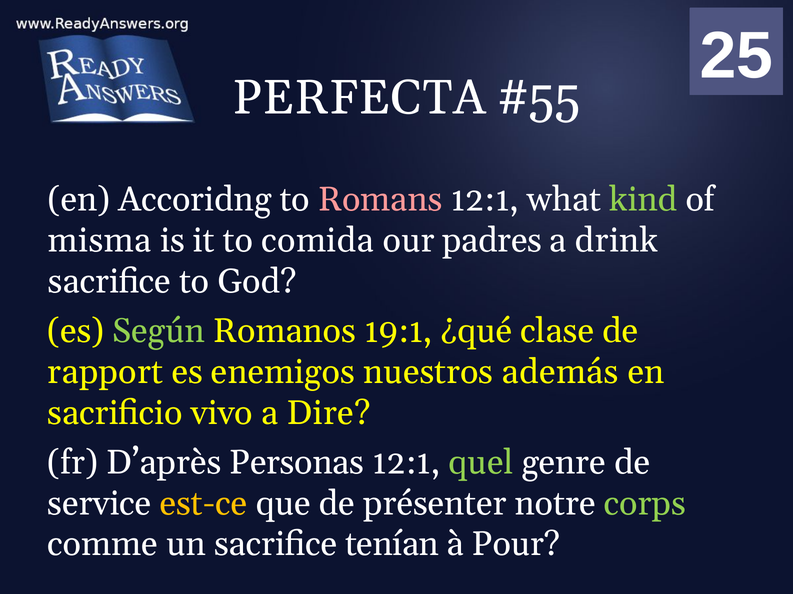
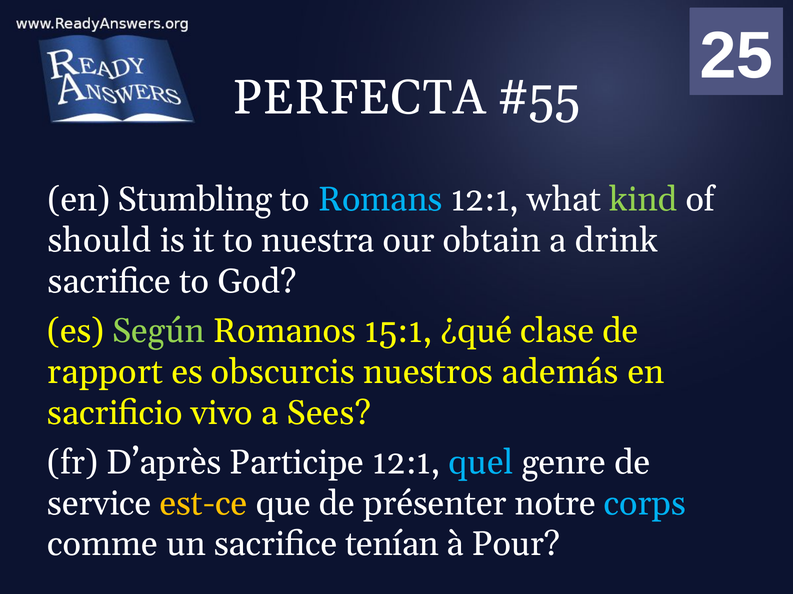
Accoridng: Accoridng -> Stumbling
Romans colour: pink -> light blue
misma: misma -> should
comida: comida -> nuestra
padres: padres -> obtain
19:1: 19:1 -> 15:1
enemigos: enemigos -> obscurcis
Dire: Dire -> Sees
Personas: Personas -> Participe
quel colour: light green -> light blue
corps colour: light green -> light blue
